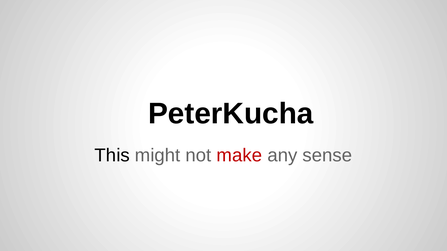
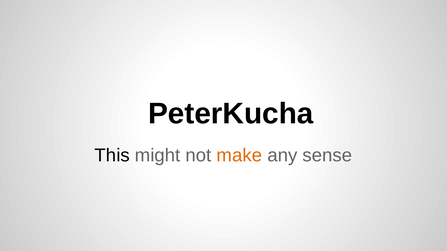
make colour: red -> orange
